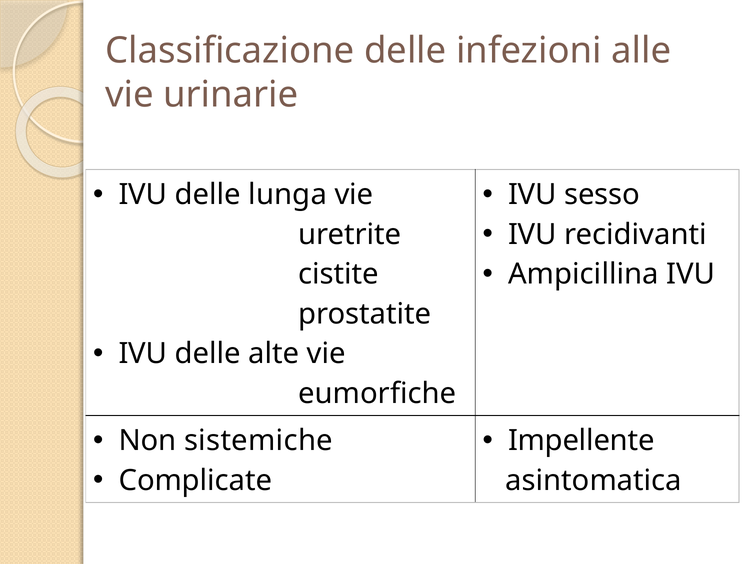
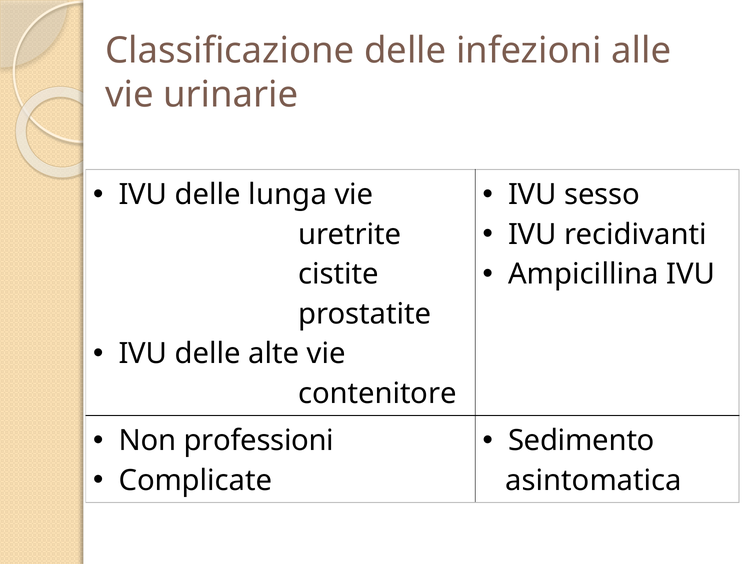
eumorfiche: eumorfiche -> contenitore
sistemiche: sistemiche -> professioni
Impellente: Impellente -> Sedimento
